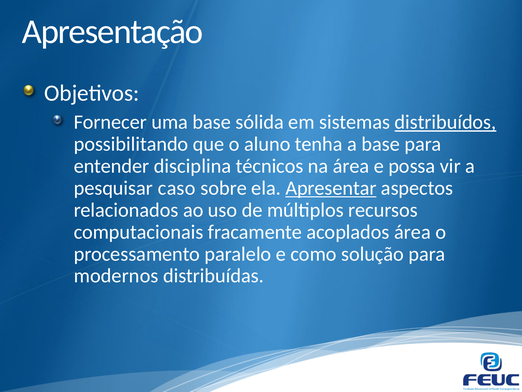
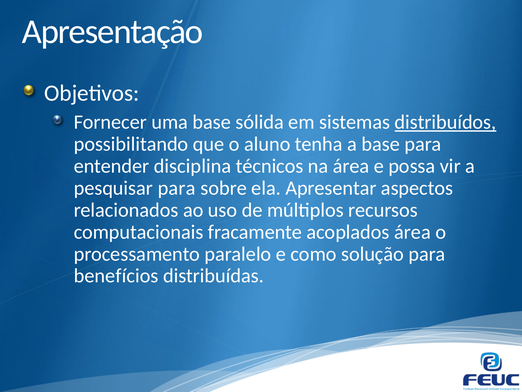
pesquisar caso: caso -> para
Apresentar underline: present -> none
modernos: modernos -> benefícios
